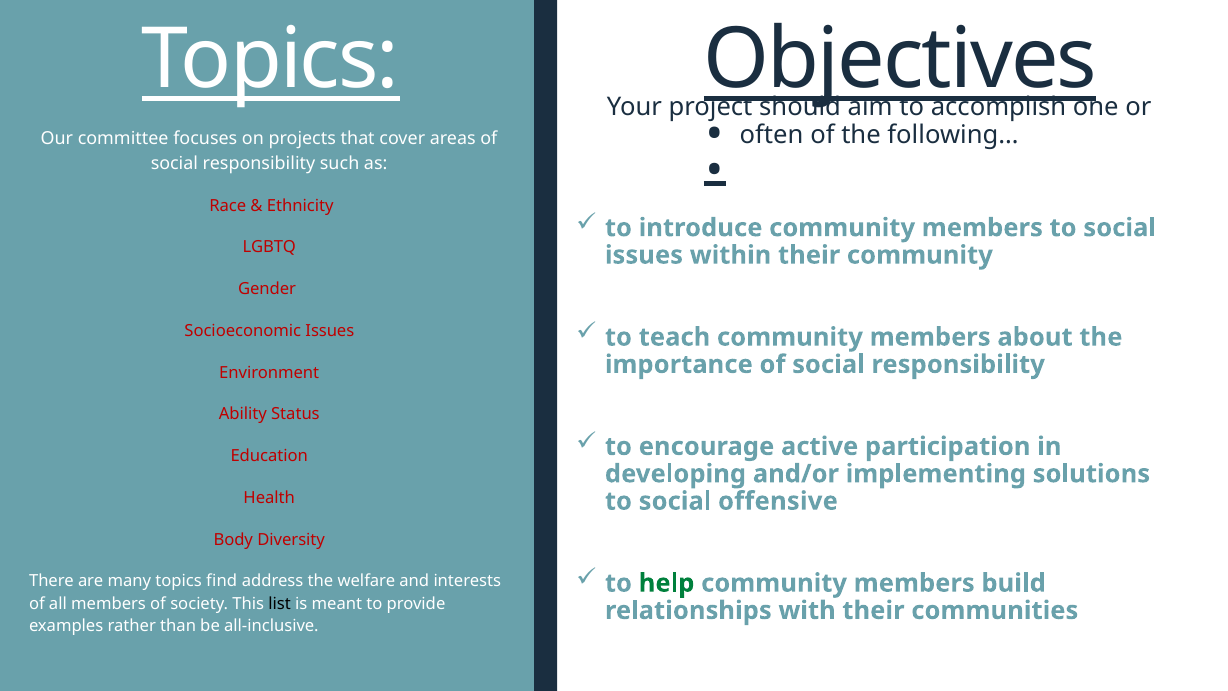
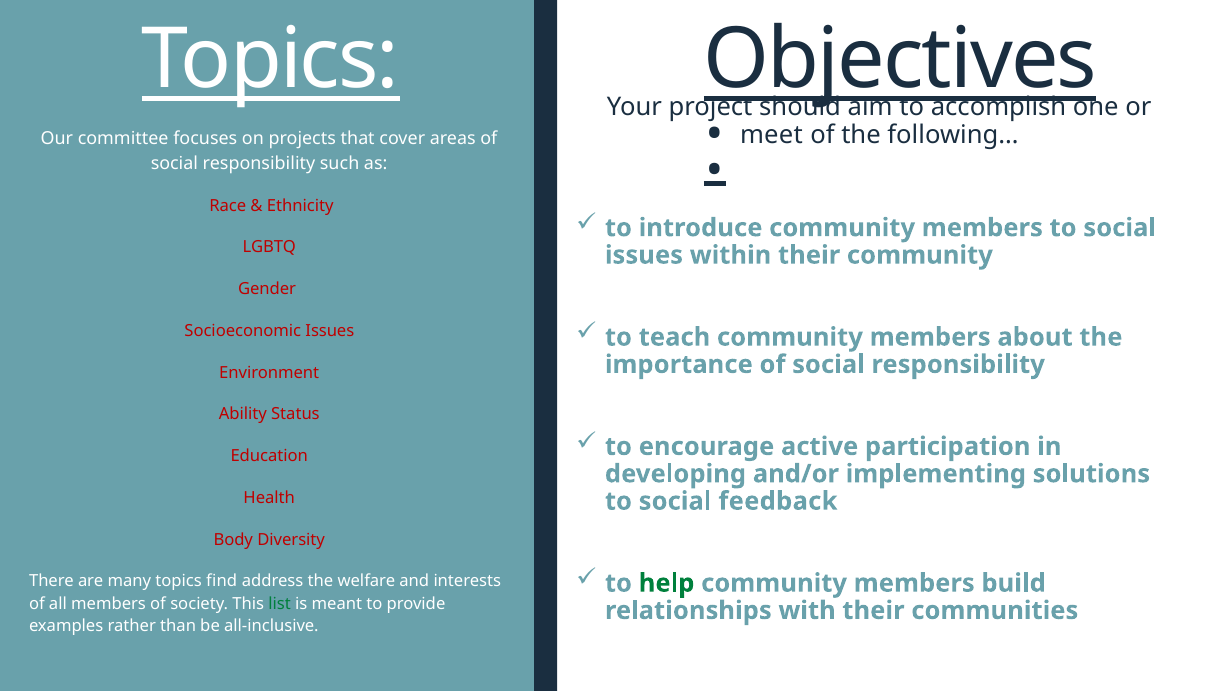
often: often -> meet
offensive: offensive -> feedback
list colour: black -> green
